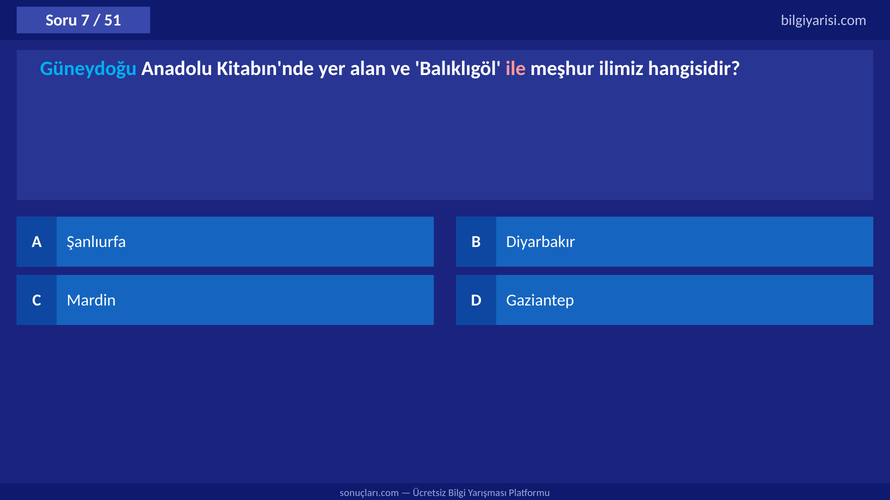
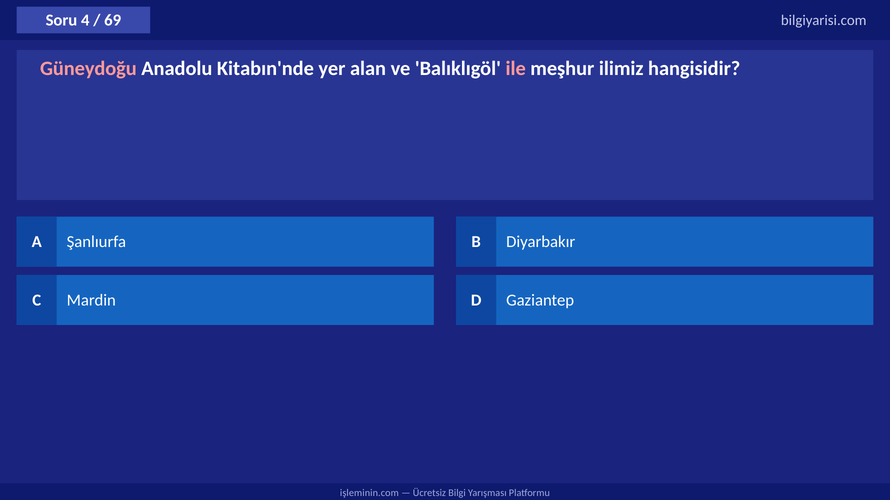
7: 7 -> 4
51: 51 -> 69
Güneydoğu colour: light blue -> pink
sonuçları.com: sonuçları.com -> işleminin.com
